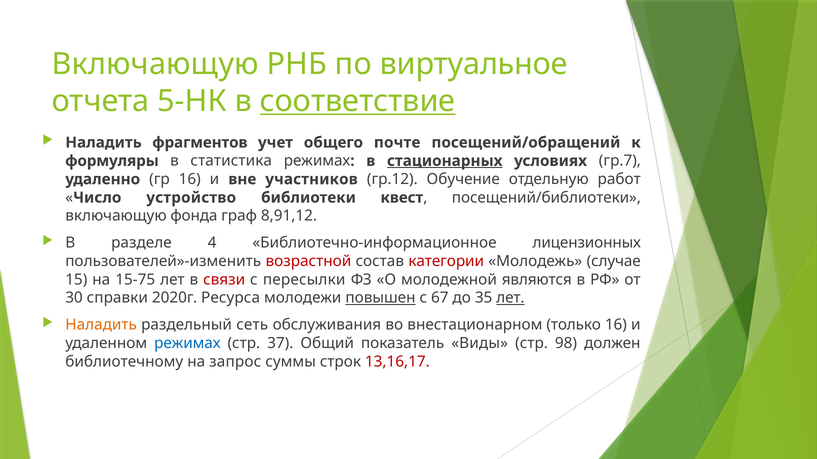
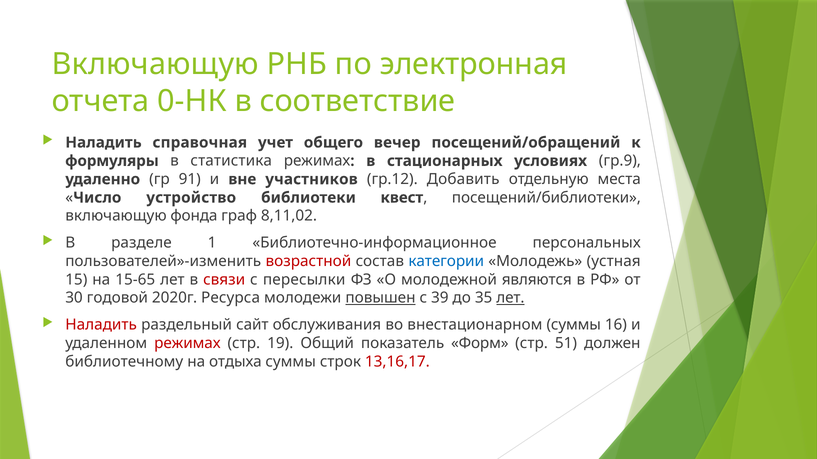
виртуальное: виртуальное -> электронная
5-НК: 5-НК -> 0-НК
соответствие underline: present -> none
фрагментов: фрагментов -> справочная
почте: почте -> вечер
стационарных underline: present -> none
гр.7: гр.7 -> гр.9
гр 16: 16 -> 91
Обучение: Обучение -> Добавить
работ: работ -> места
8,91,12: 8,91,12 -> 8,11,02
4: 4 -> 1
лицензионных: лицензионных -> персональных
категории colour: red -> blue
случае: случае -> устная
15-75: 15-75 -> 15-65
справки: справки -> годовой
67: 67 -> 39
Наладить at (101, 325) colour: orange -> red
сеть: сеть -> сайт
внестационарном только: только -> суммы
режимах at (187, 344) colour: blue -> red
37: 37 -> 19
Виды: Виды -> Форм
98: 98 -> 51
запрос: запрос -> отдыха
